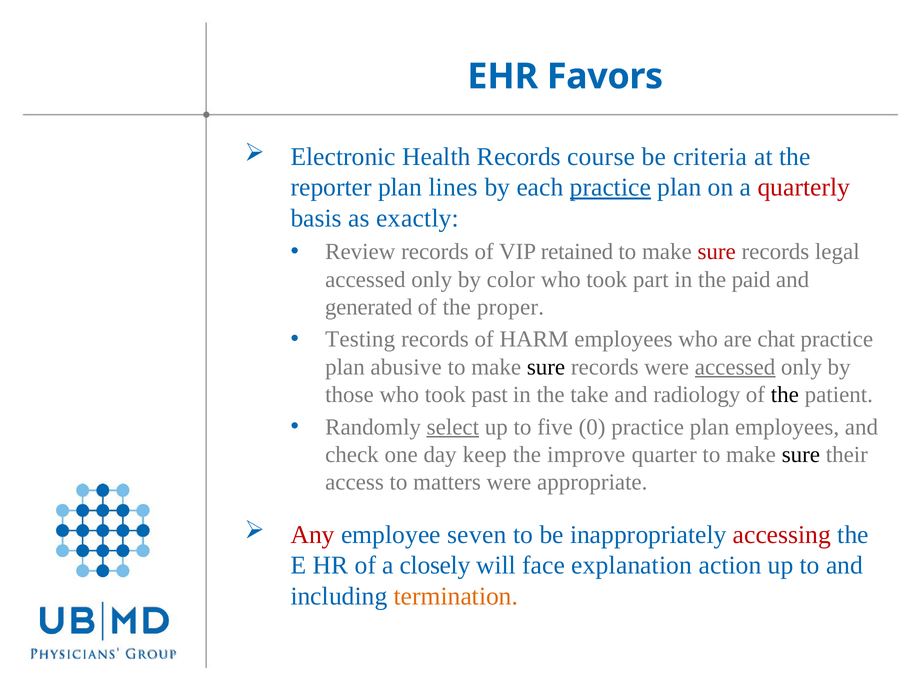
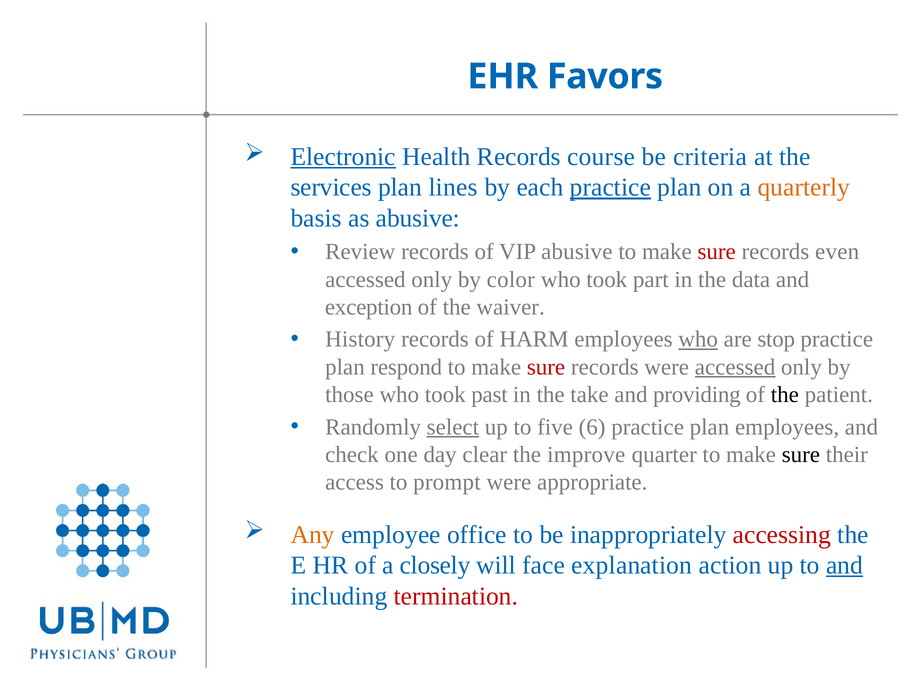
Electronic underline: none -> present
reporter: reporter -> services
quarterly colour: red -> orange
as exactly: exactly -> abusive
VIP retained: retained -> abusive
legal: legal -> even
paid: paid -> data
generated: generated -> exception
proper: proper -> waiver
Testing: Testing -> History
who at (698, 339) underline: none -> present
chat: chat -> stop
abusive: abusive -> respond
sure at (546, 367) colour: black -> red
radiology: radiology -> providing
0: 0 -> 6
keep: keep -> clear
matters: matters -> prompt
Any colour: red -> orange
seven: seven -> office
and at (845, 565) underline: none -> present
termination colour: orange -> red
